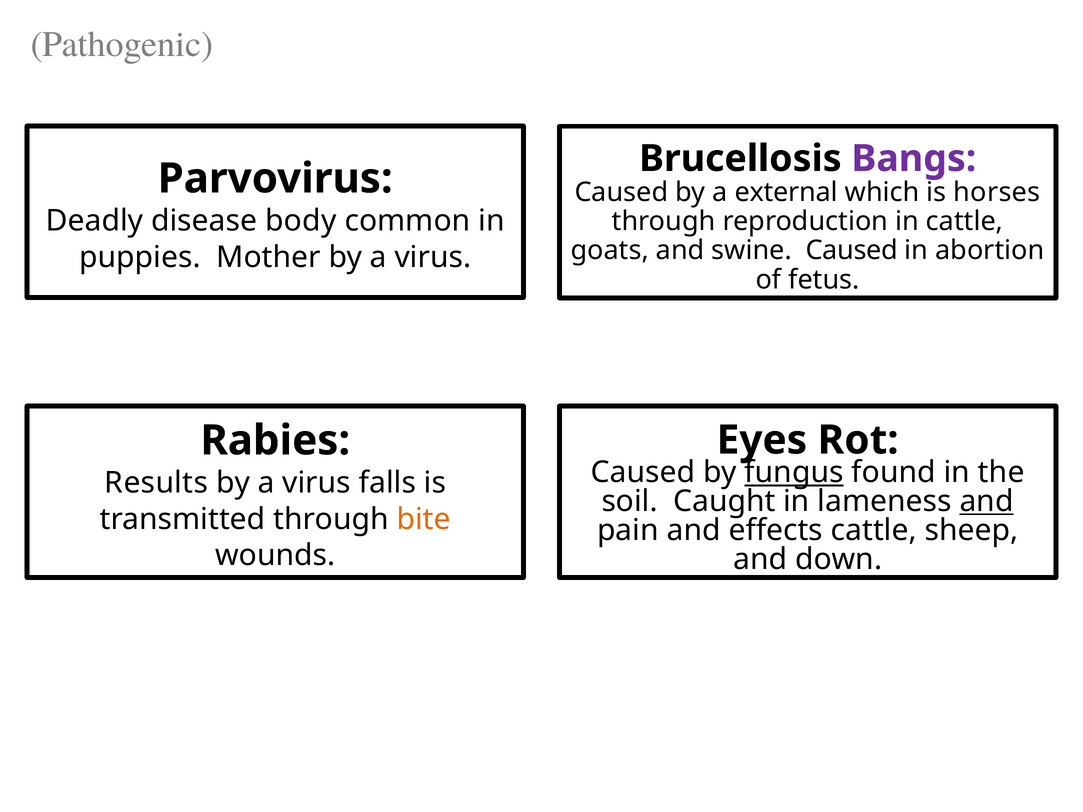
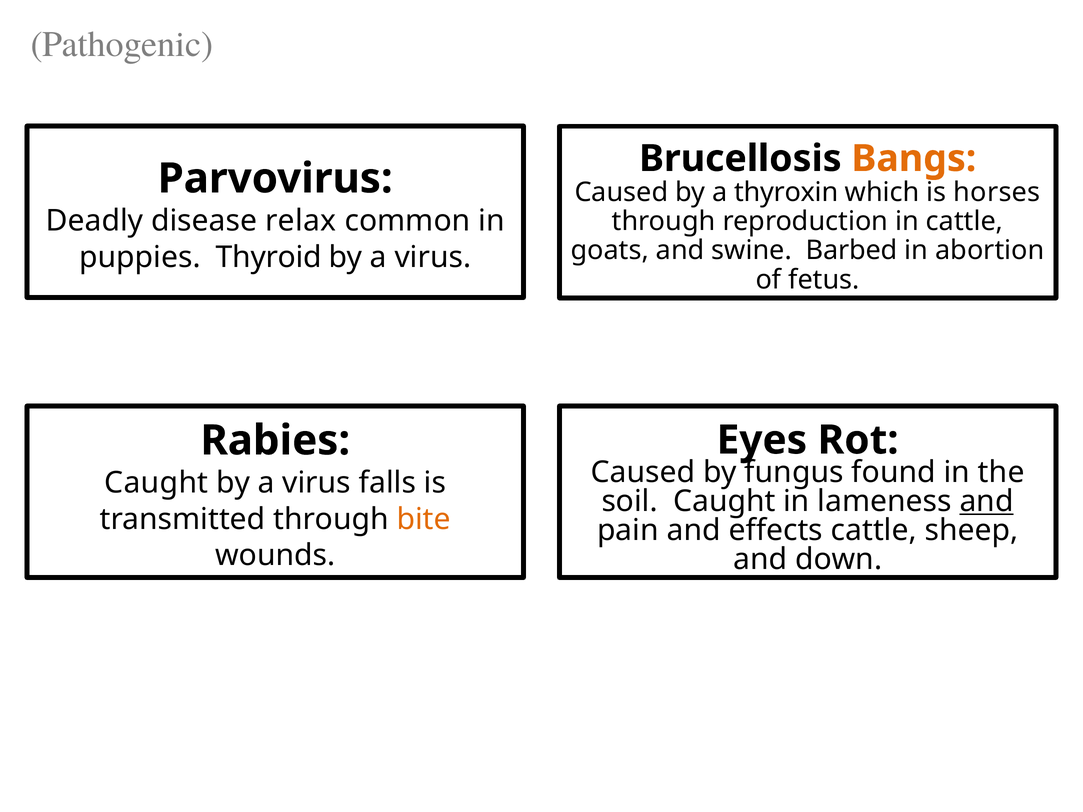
Bangs colour: purple -> orange
external: external -> thyroxin
body: body -> relax
swine Caused: Caused -> Barbed
Mother: Mother -> Thyroid
fungus underline: present -> none
Results at (156, 483): Results -> Caught
